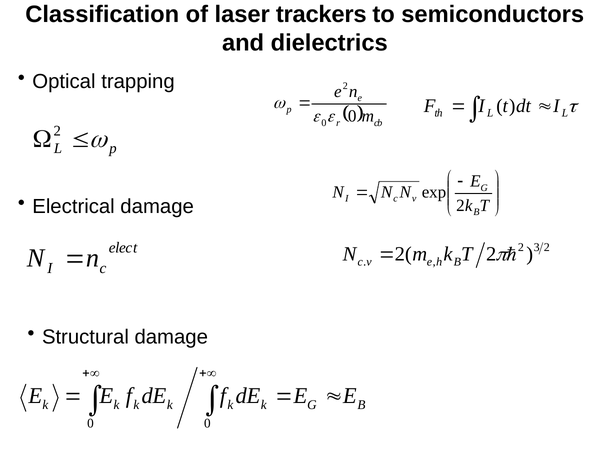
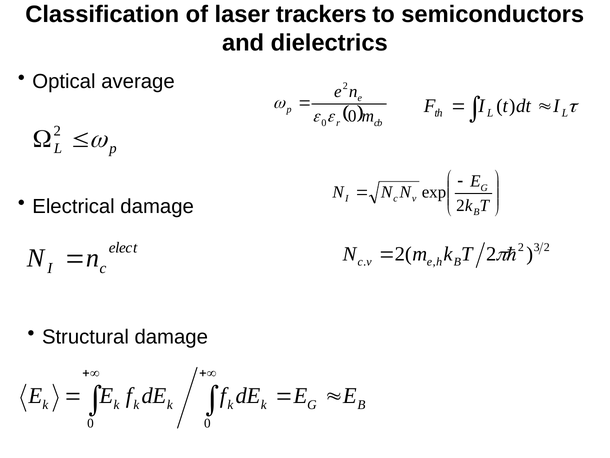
trapping: trapping -> average
